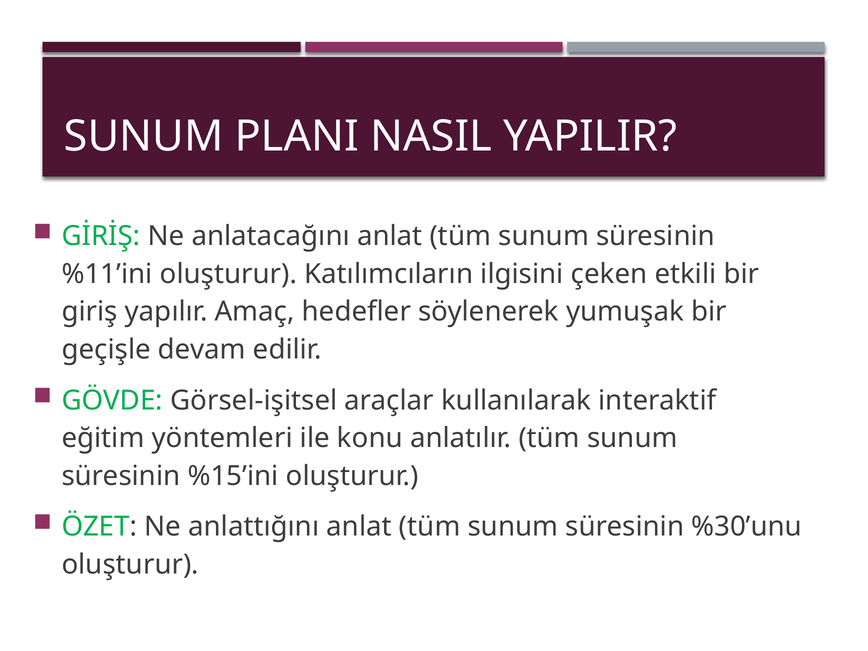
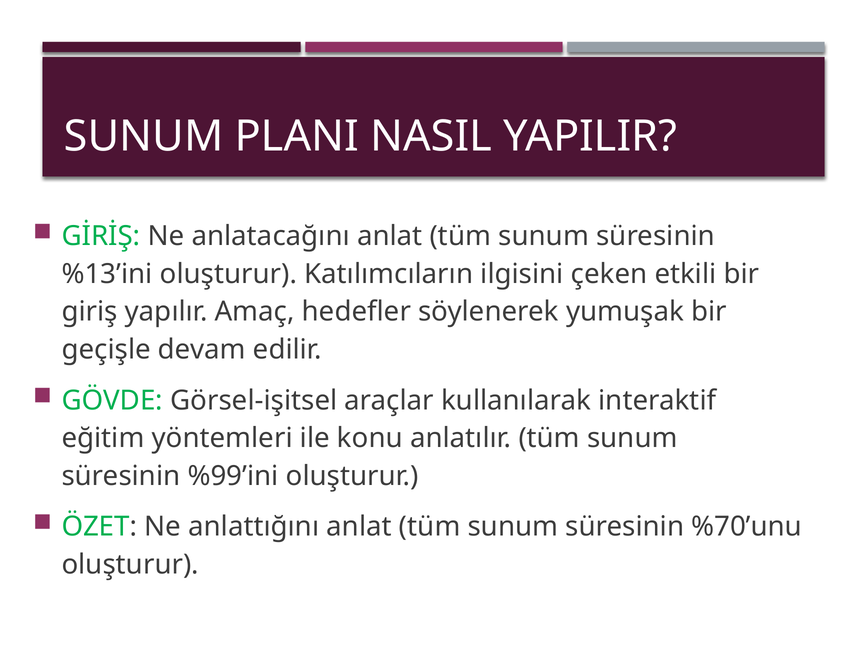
%11’ini: %11’ini -> %13’ini
%15’ini: %15’ini -> %99’ini
%30’unu: %30’unu -> %70’unu
